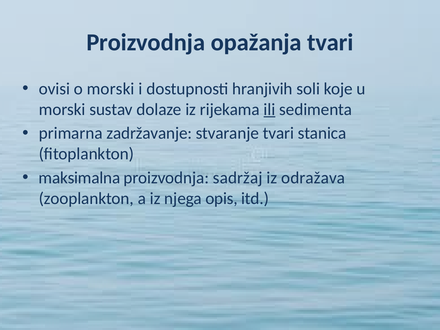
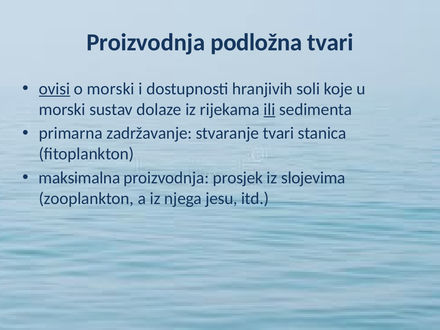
opažanja: opažanja -> podložna
ovisi underline: none -> present
sadržaj: sadržaj -> prosjek
odražava: odražava -> slojevima
opis: opis -> jesu
